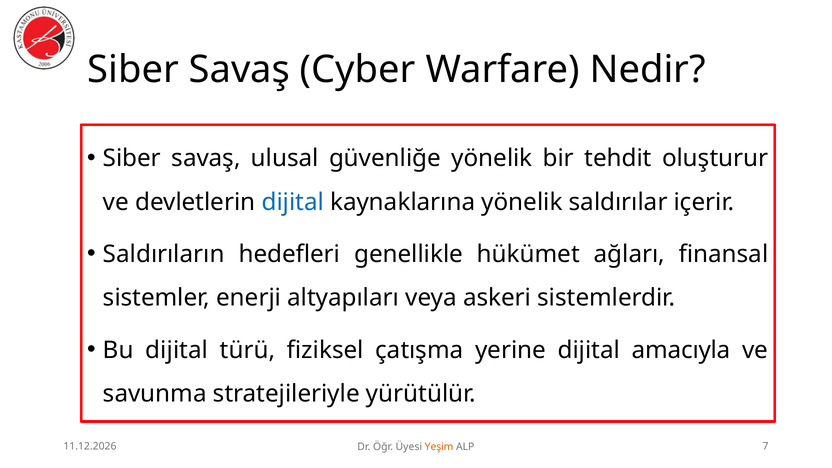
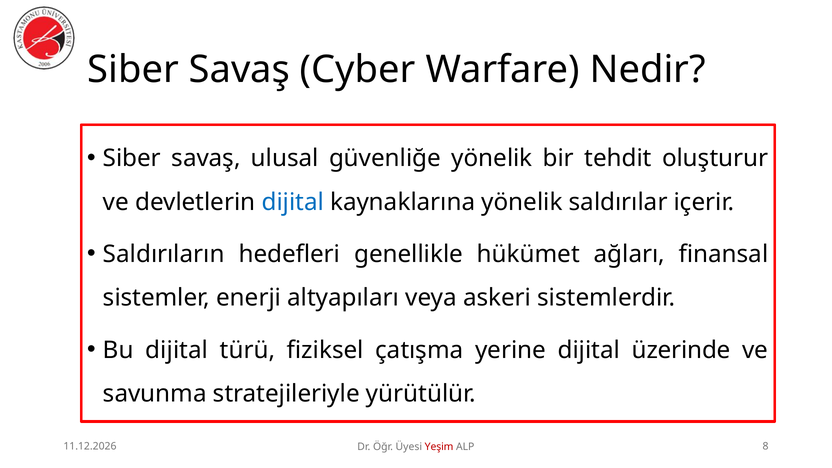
amacıyla: amacıyla -> üzerinde
7: 7 -> 8
Yeşim colour: orange -> red
